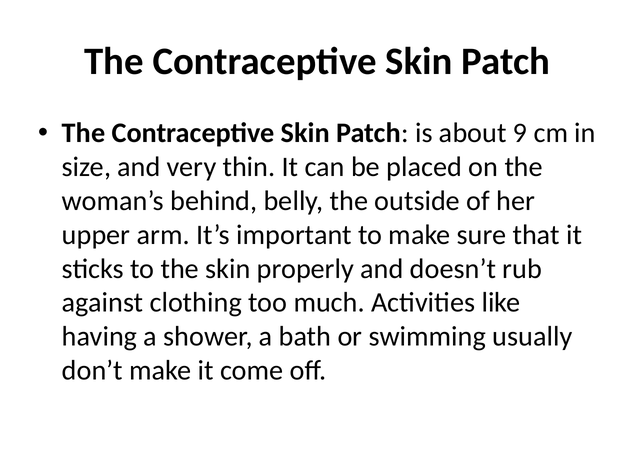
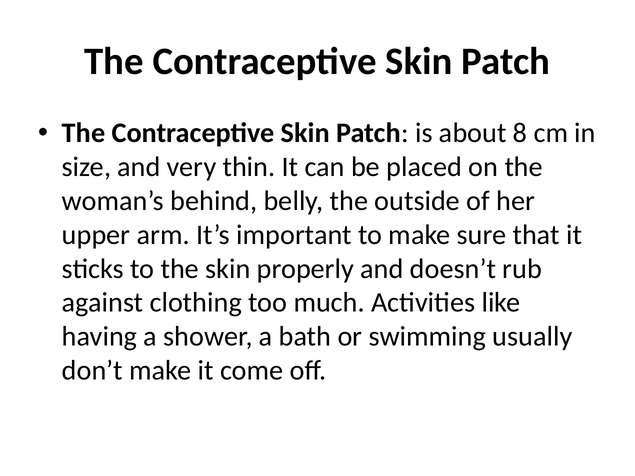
9: 9 -> 8
